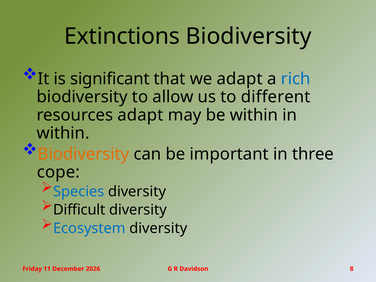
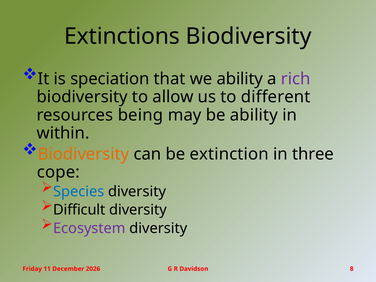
significant: significant -> speciation
we adapt: adapt -> ability
rich colour: blue -> purple
resources adapt: adapt -> being
be within: within -> ability
important: important -> extinction
Ecosystem colour: blue -> purple
